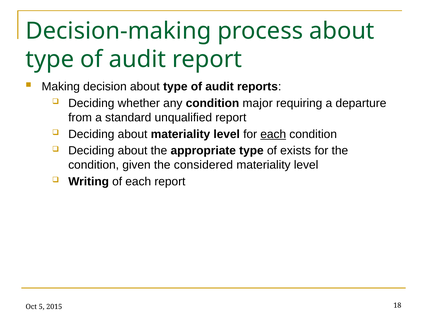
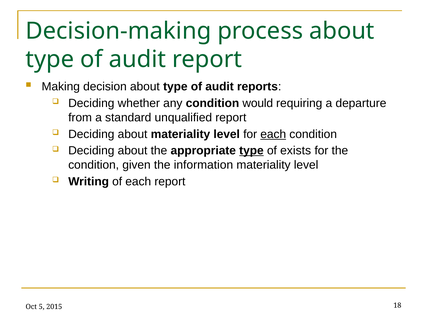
major: major -> would
type at (251, 151) underline: none -> present
considered: considered -> information
